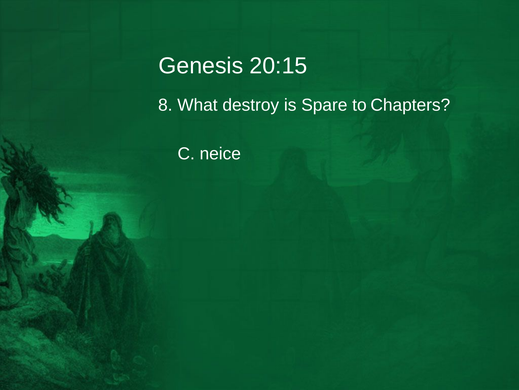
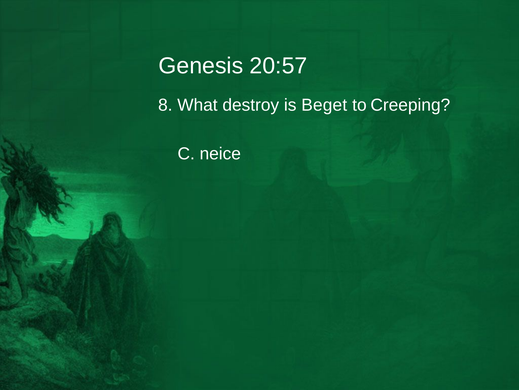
20:15: 20:15 -> 20:57
Spare: Spare -> Beget
Chapters: Chapters -> Creeping
